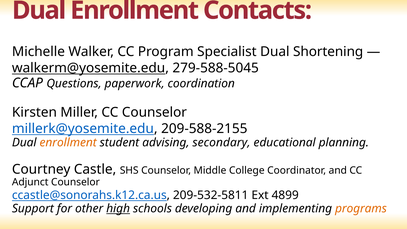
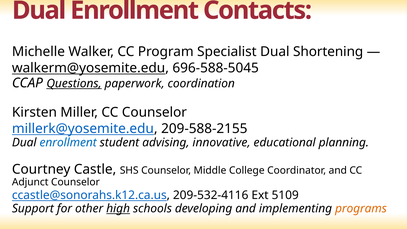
279-588-5045: 279-588-5045 -> 696-588-5045
Questions underline: none -> present
enrollment at (68, 143) colour: orange -> blue
secondary: secondary -> innovative
209-532-5811: 209-532-5811 -> 209-532-4116
4899: 4899 -> 5109
